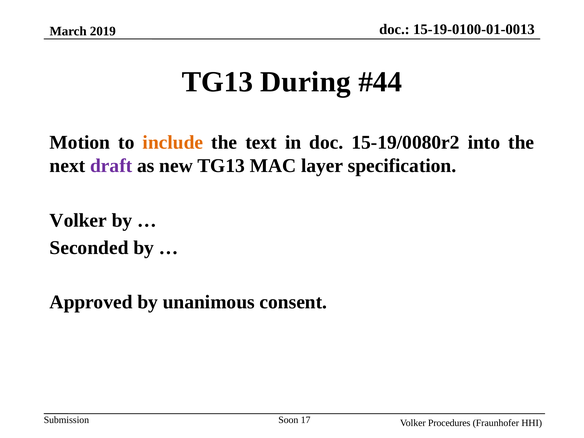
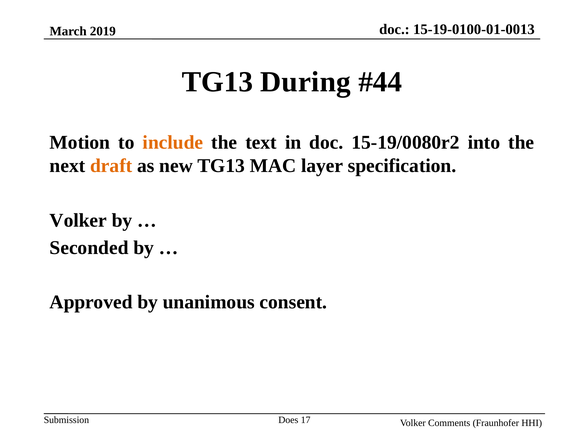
draft colour: purple -> orange
Soon: Soon -> Does
Procedures: Procedures -> Comments
